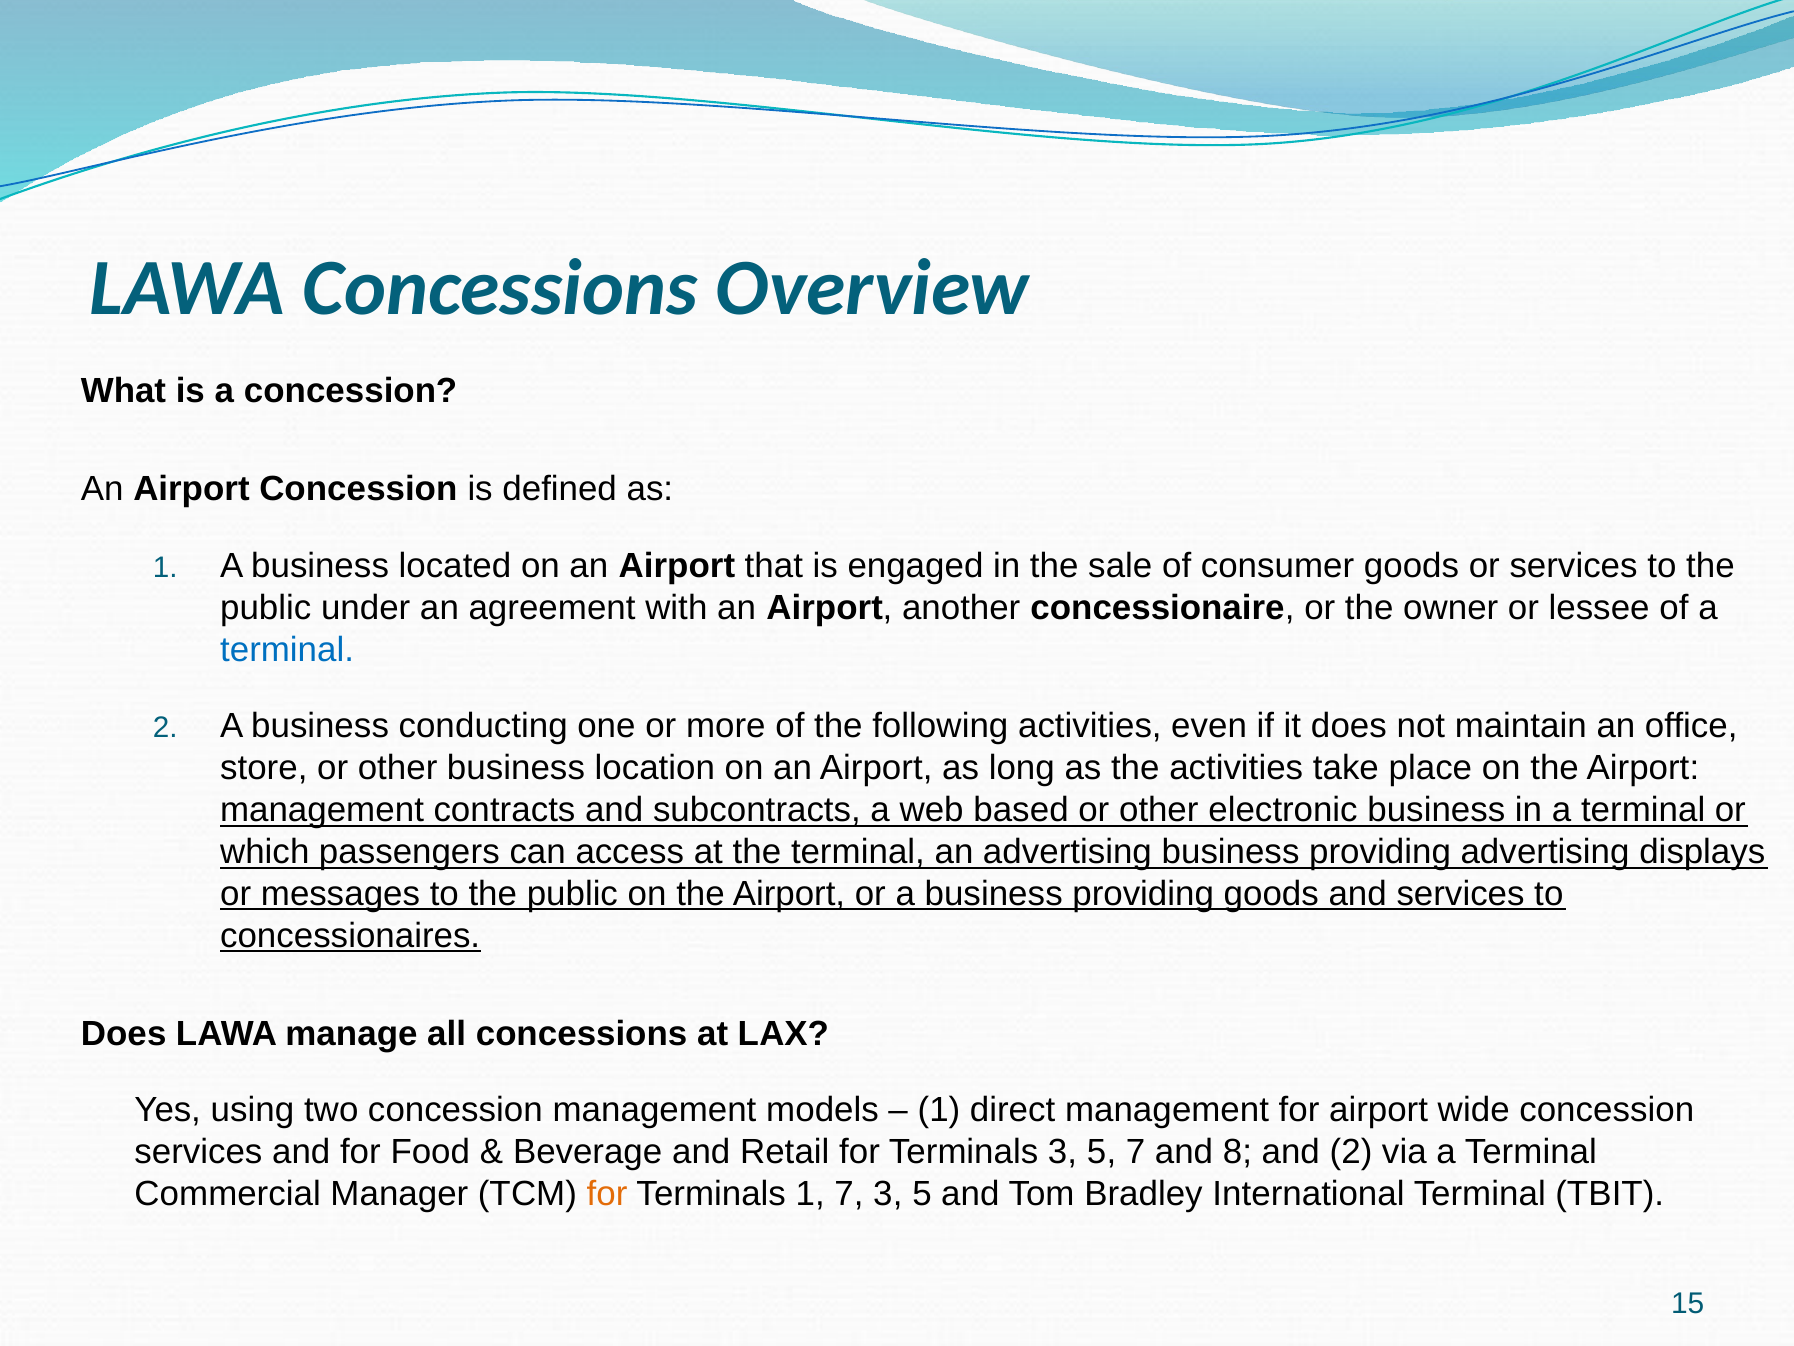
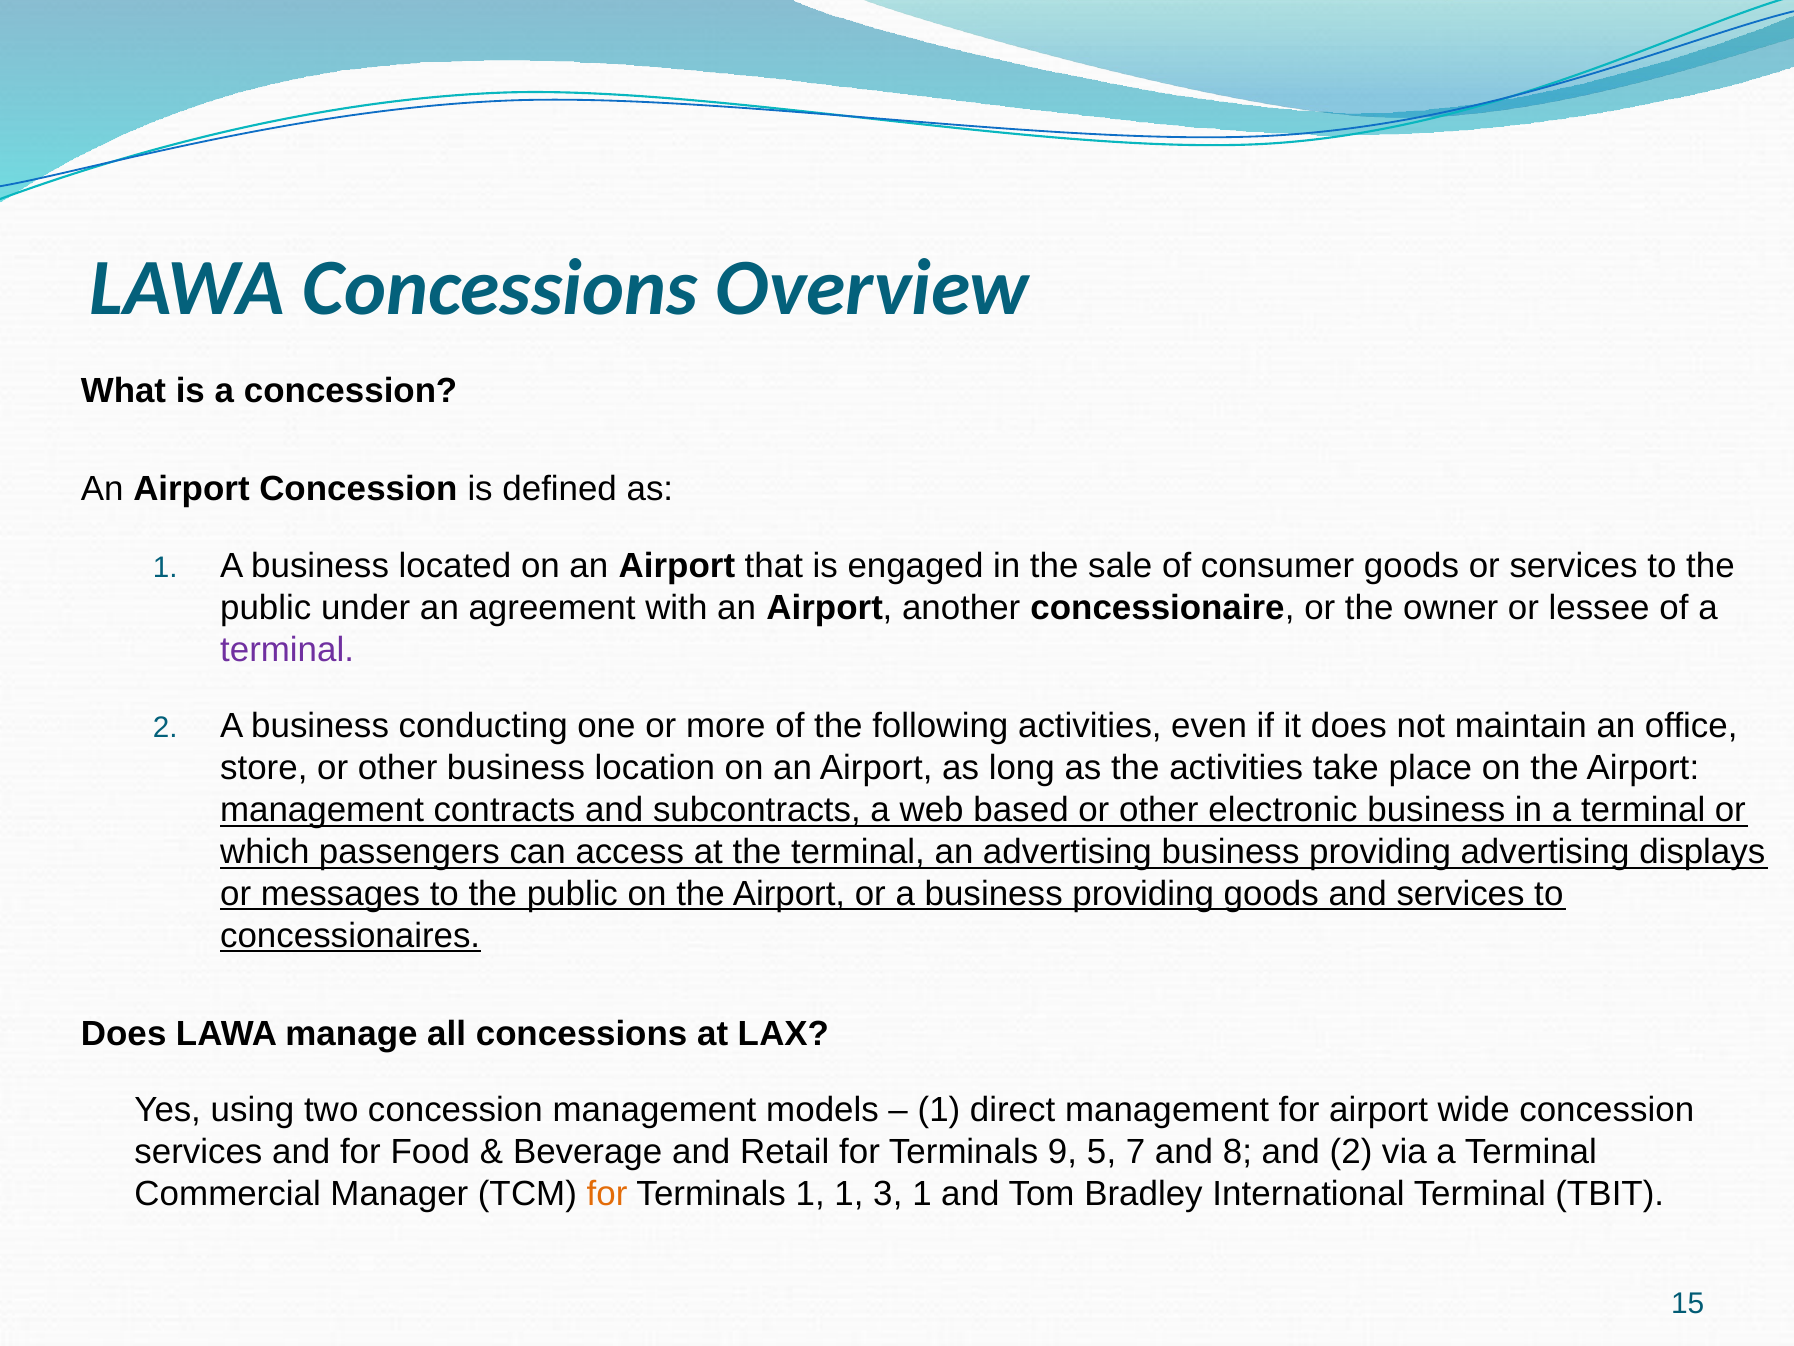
terminal at (287, 649) colour: blue -> purple
Terminals 3: 3 -> 9
1 7: 7 -> 1
5 at (922, 1194): 5 -> 1
